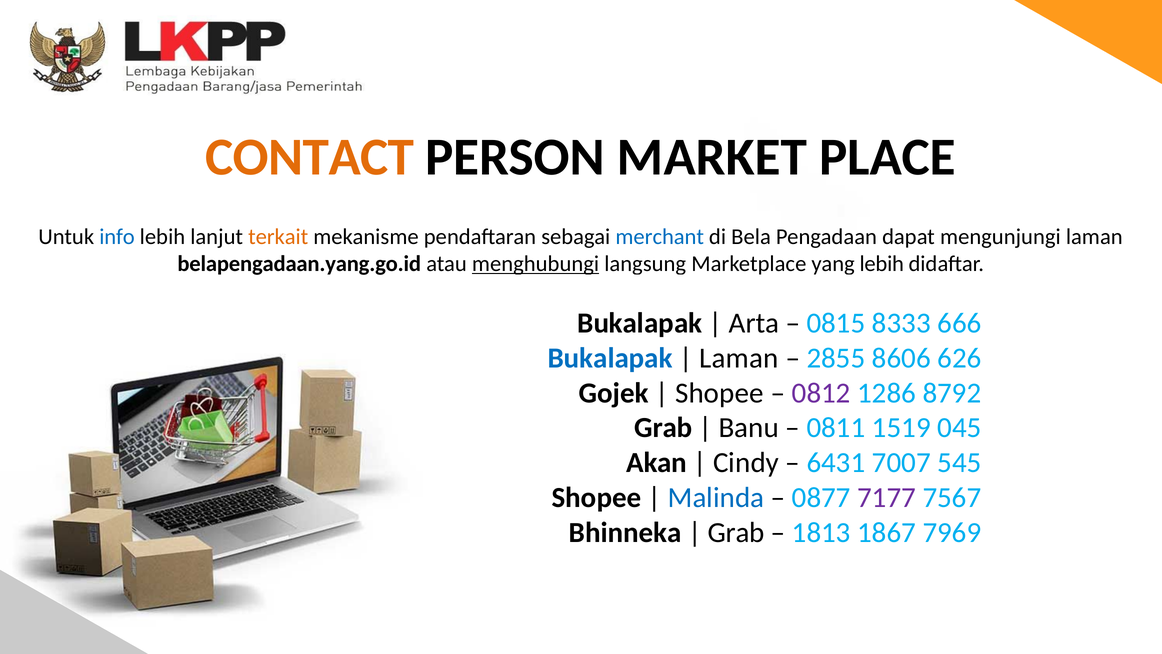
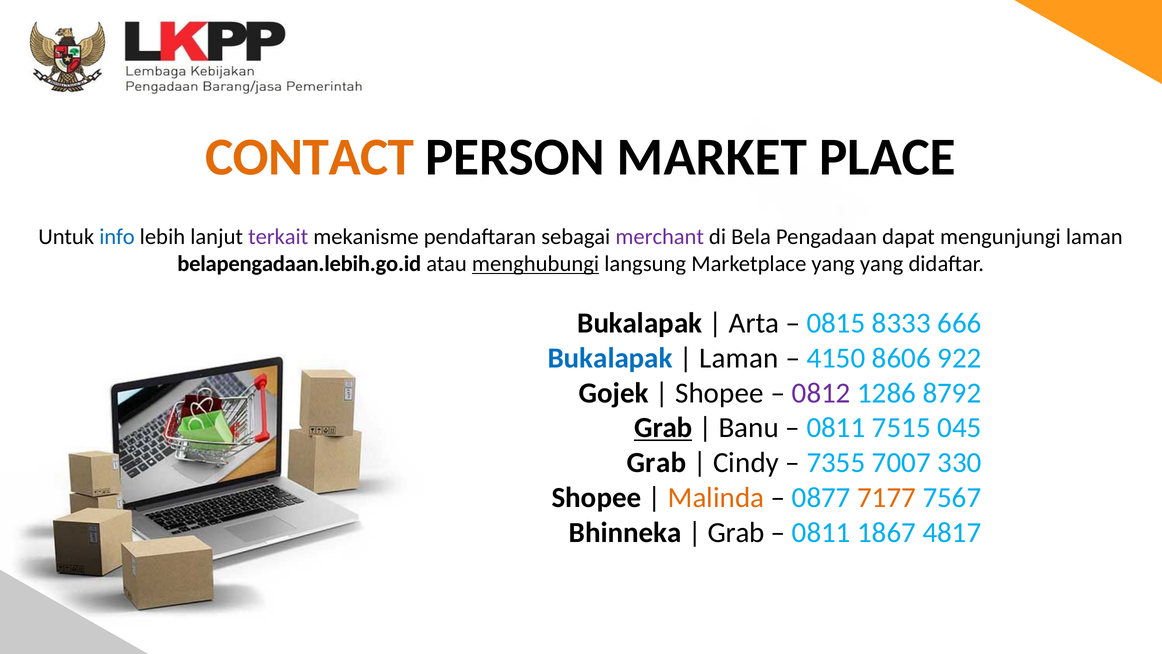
terkait colour: orange -> purple
merchant colour: blue -> purple
belapengadaan.yang.go.id: belapengadaan.yang.go.id -> belapengadaan.lebih.go.id
yang lebih: lebih -> yang
2855: 2855 -> 4150
626: 626 -> 922
Grab at (663, 428) underline: none -> present
1519: 1519 -> 7515
Akan at (657, 462): Akan -> Grab
6431: 6431 -> 7355
545: 545 -> 330
Malinda colour: blue -> orange
7177 colour: purple -> orange
1813 at (821, 532): 1813 -> 0811
7969: 7969 -> 4817
